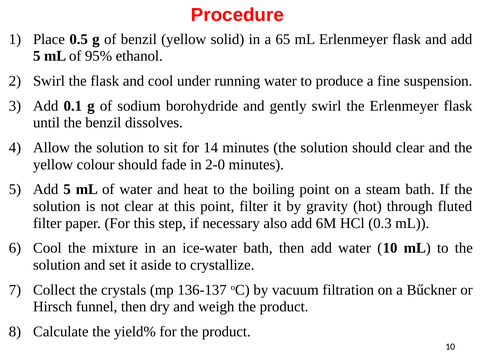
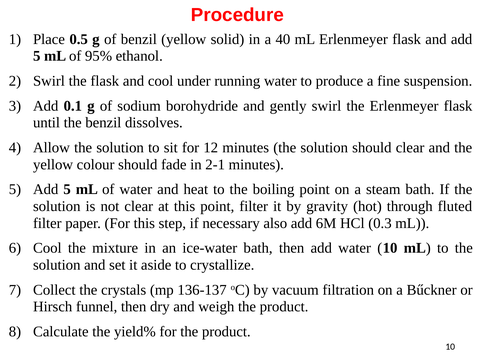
65: 65 -> 40
14: 14 -> 12
2-0: 2-0 -> 2-1
